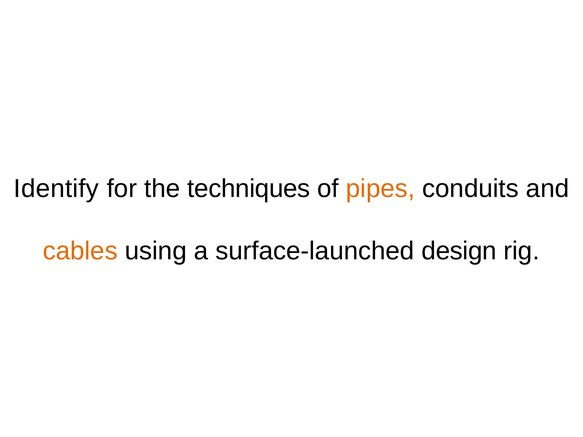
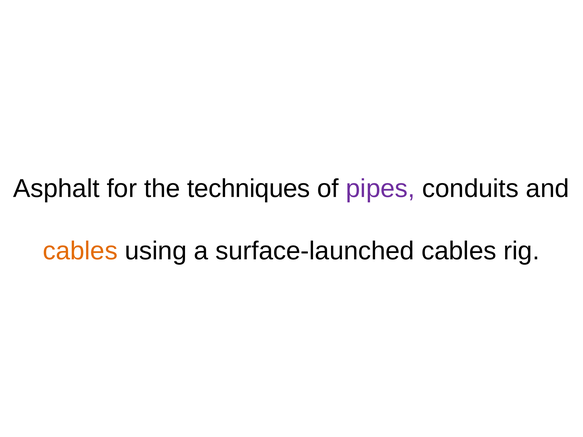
Identify: Identify -> Asphalt
pipes colour: orange -> purple
surface-launched design: design -> cables
